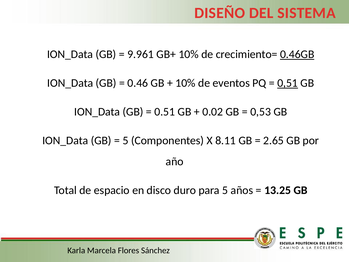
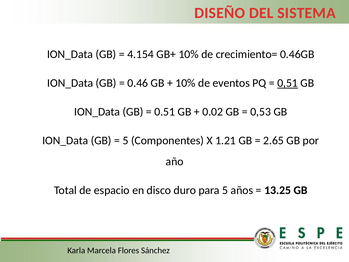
9.961: 9.961 -> 4.154
0.46GB underline: present -> none
8.11: 8.11 -> 1.21
